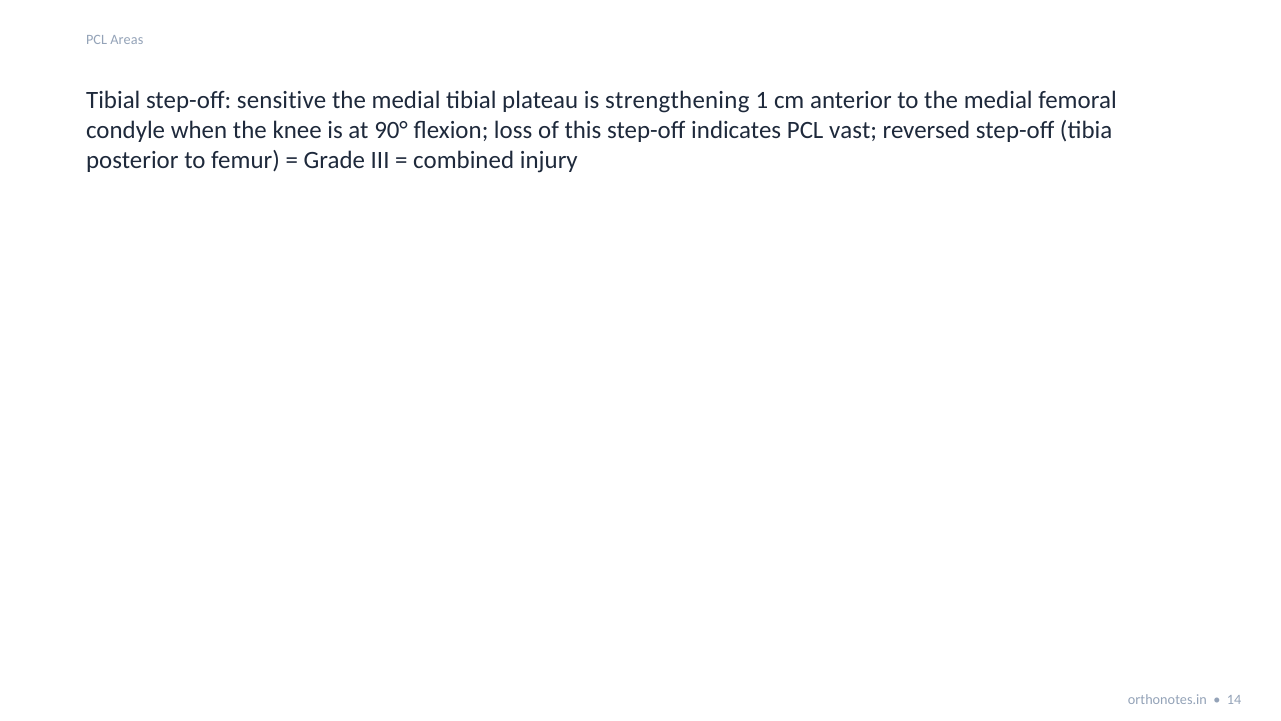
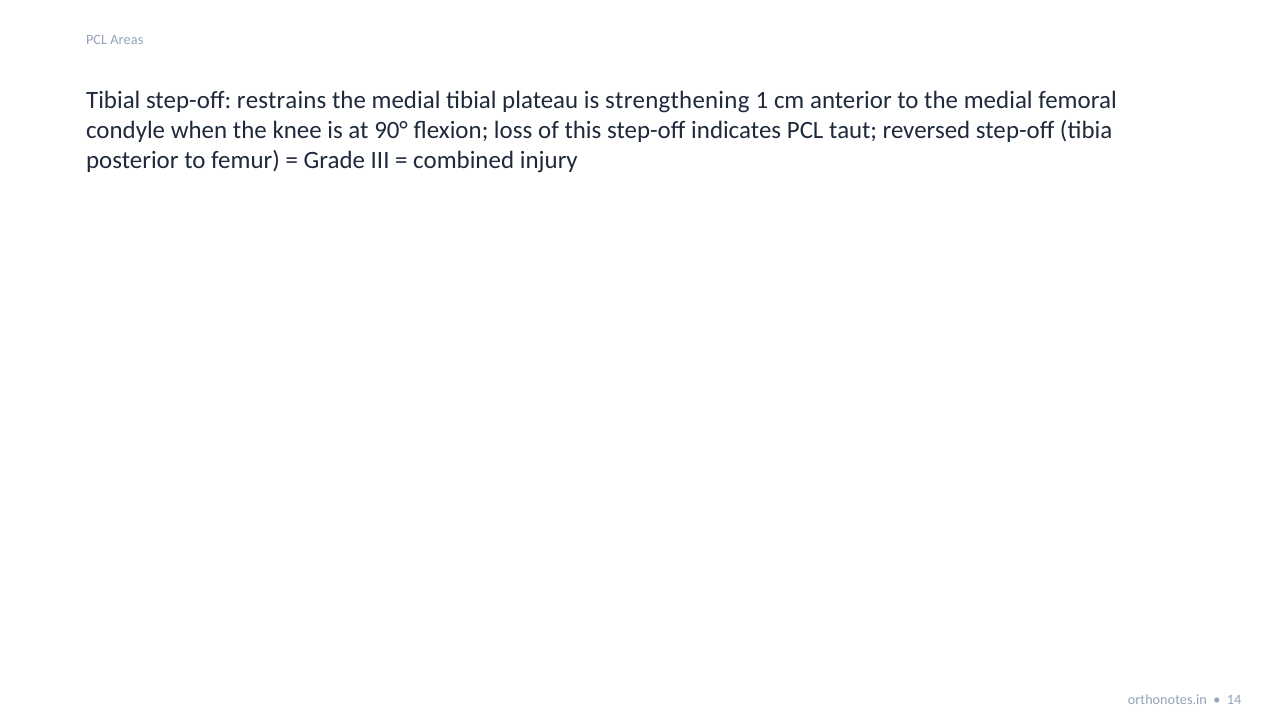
sensitive: sensitive -> restrains
vast: vast -> taut
